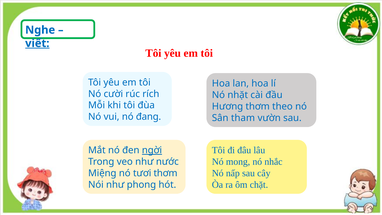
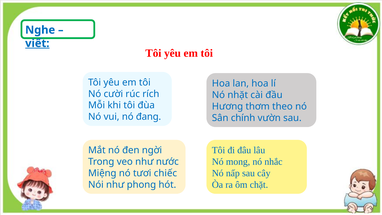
tham: tham -> chính
ngời underline: present -> none
tươi thơm: thơm -> chiếc
